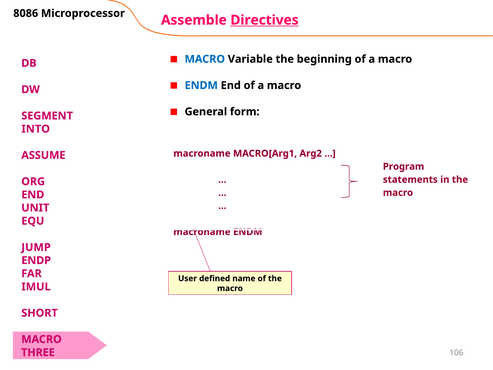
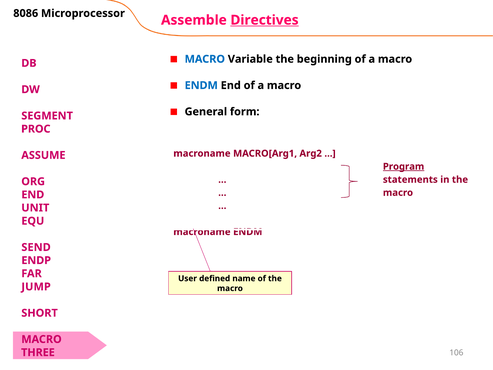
INTO: INTO -> PROC
Program underline: none -> present
JUMP: JUMP -> SEND
IMUL: IMUL -> JUMP
